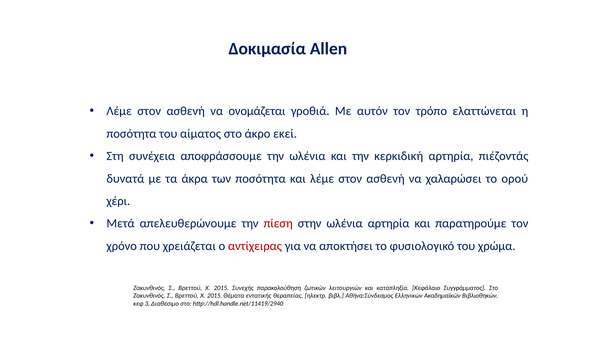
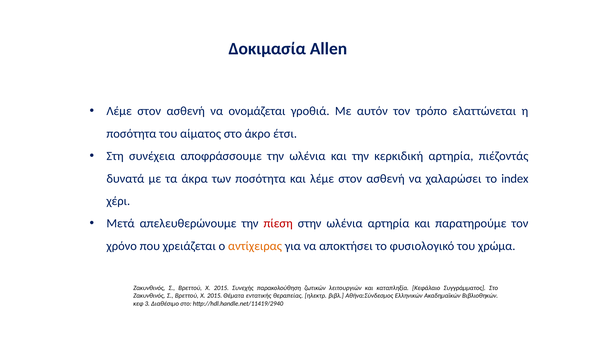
εκεί: εκεί -> έτσι
ορού: ορού -> index
αντίχειρας colour: red -> orange
